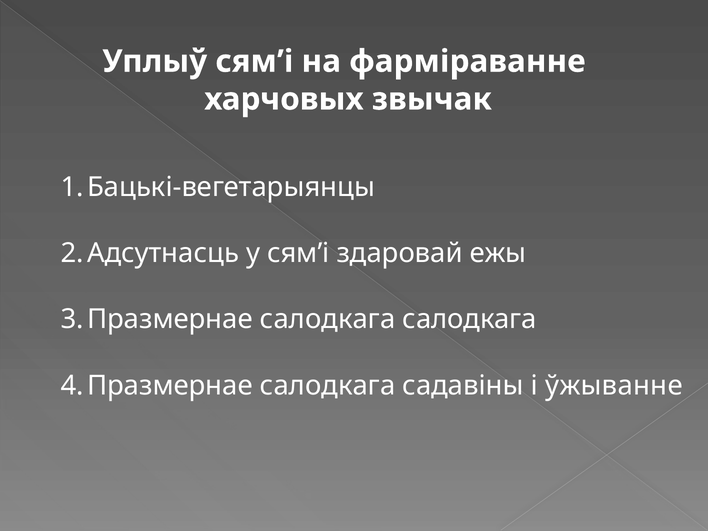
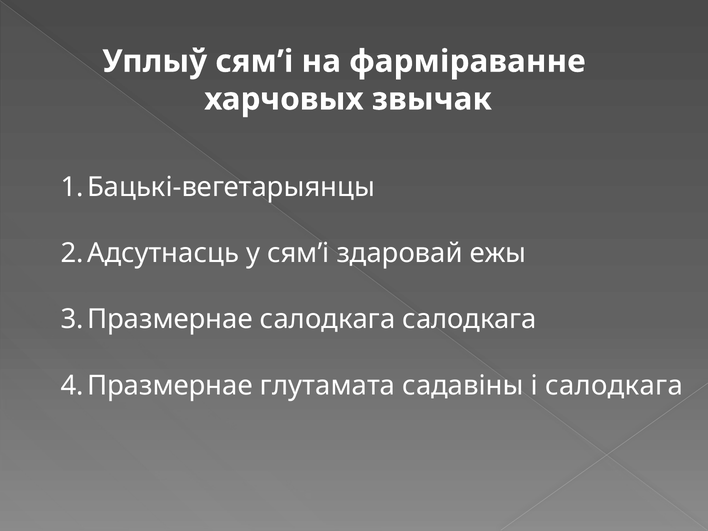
салодкага at (328, 385): салодкага -> глутамата
і ўжыванне: ўжыванне -> салодкага
